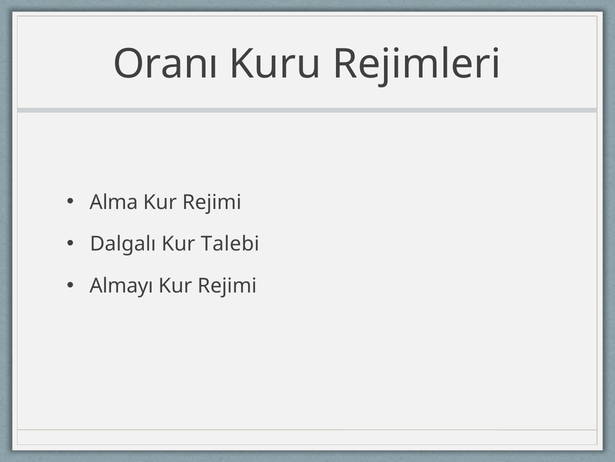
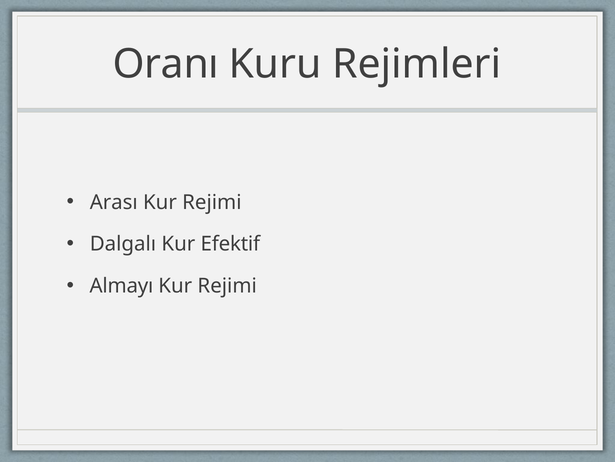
Alma: Alma -> Arası
Talebi: Talebi -> Efektif
